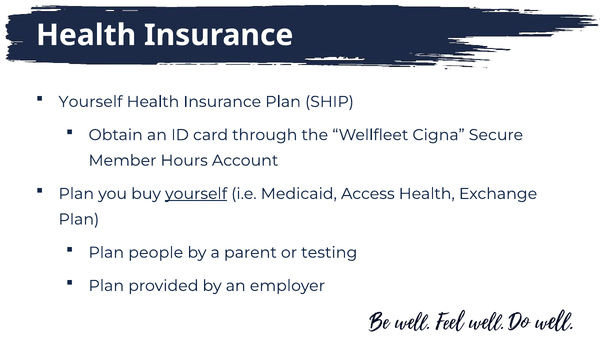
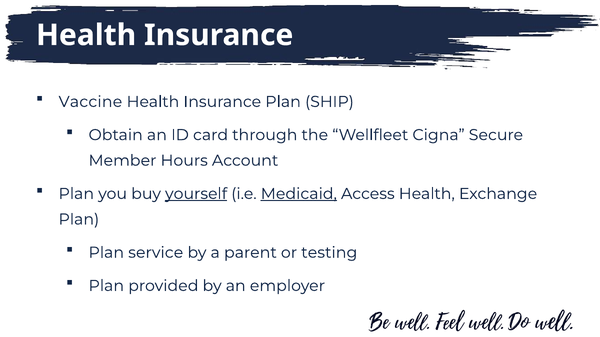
Yourself at (90, 102): Yourself -> Vaccine
Medicaid underline: none -> present
people: people -> service
